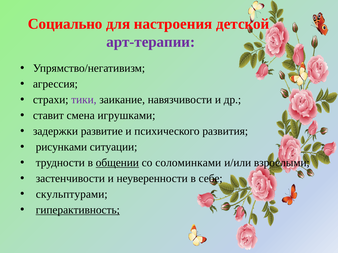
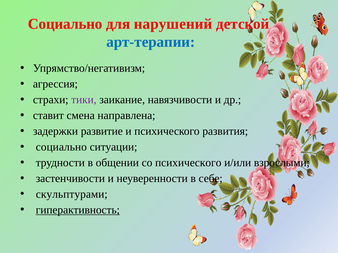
настроения: настроения -> нарушений
арт-терапии colour: purple -> blue
игрушками: игрушками -> направлена
рисунками at (61, 147): рисунками -> социально
общении underline: present -> none
со соломинками: соломинками -> психического
